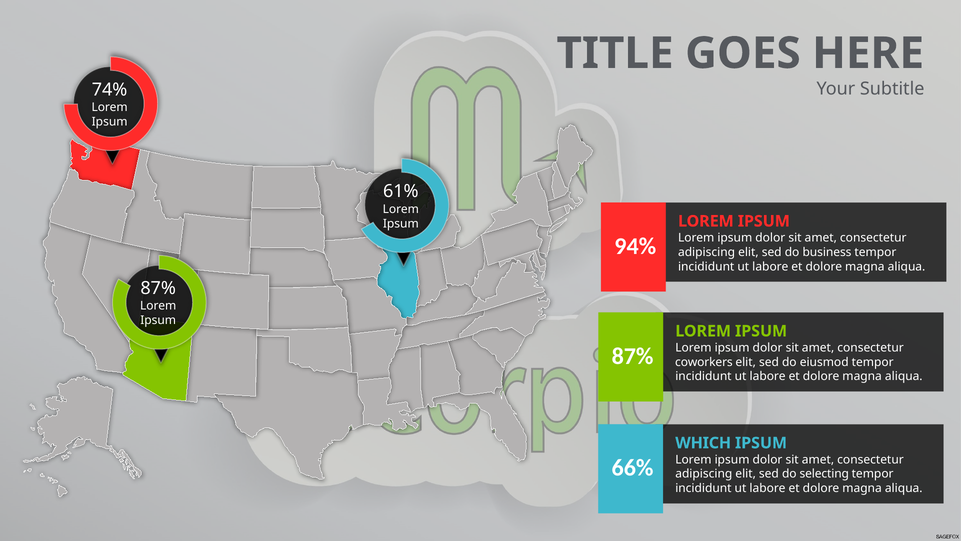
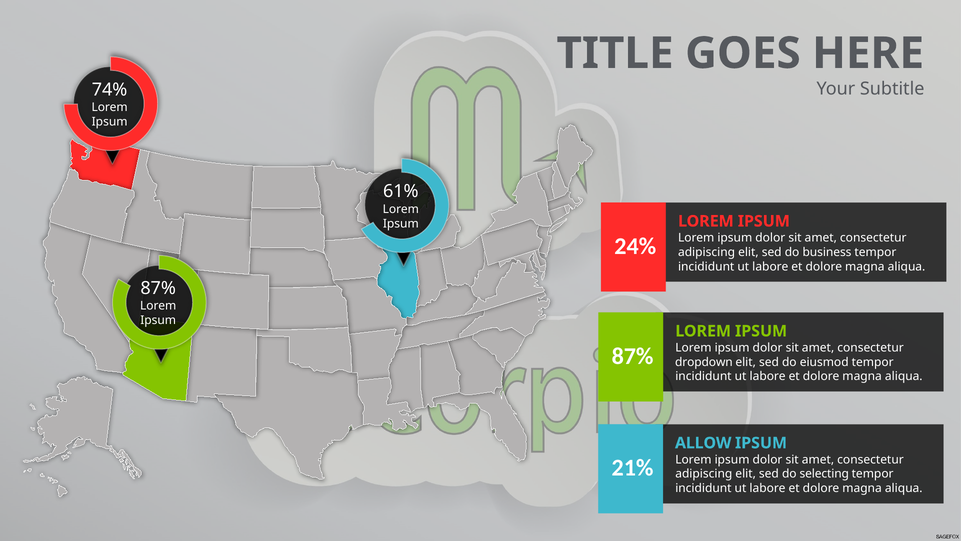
94%: 94% -> 24%
coworkers: coworkers -> dropdown
WHICH: WHICH -> ALLOW
66%: 66% -> 21%
